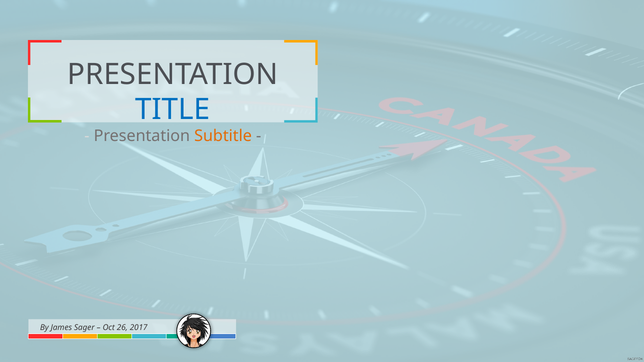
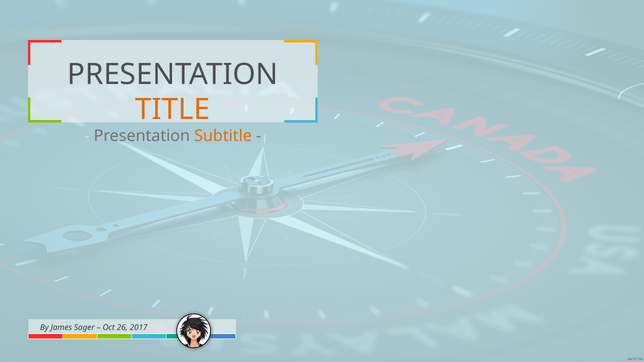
TITLE colour: blue -> orange
